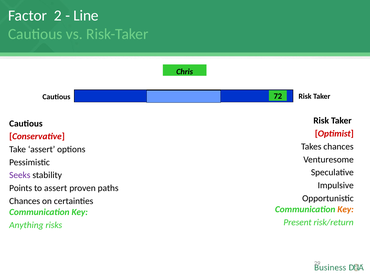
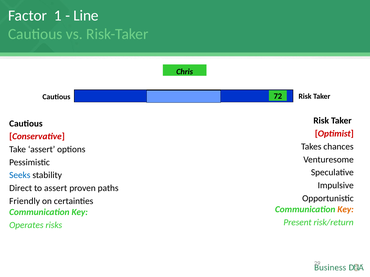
2: 2 -> 1
Seeks colour: purple -> blue
Points: Points -> Direct
Chances at (25, 201): Chances -> Friendly
Anything: Anything -> Operates
